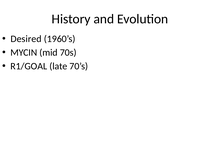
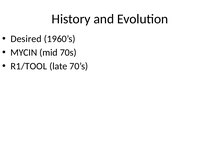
R1/GOAL: R1/GOAL -> R1/TOOL
